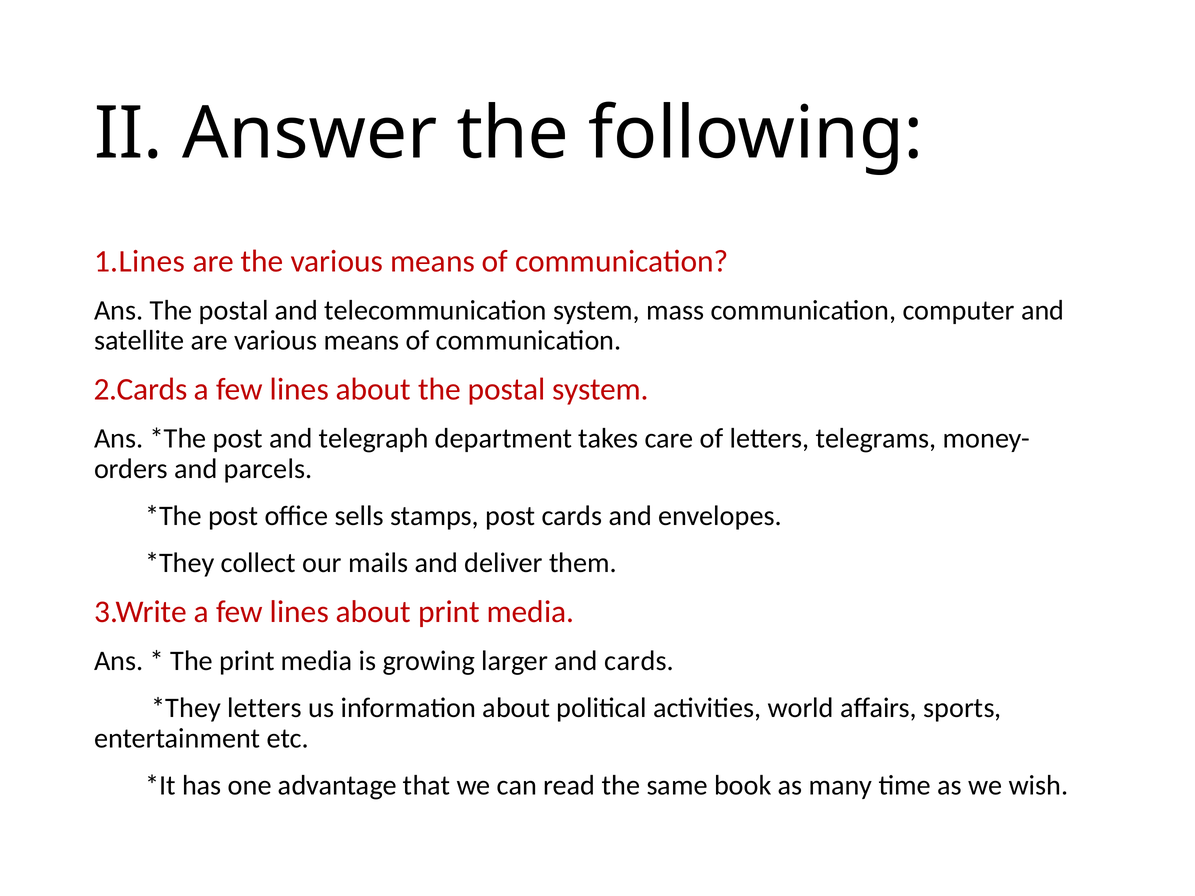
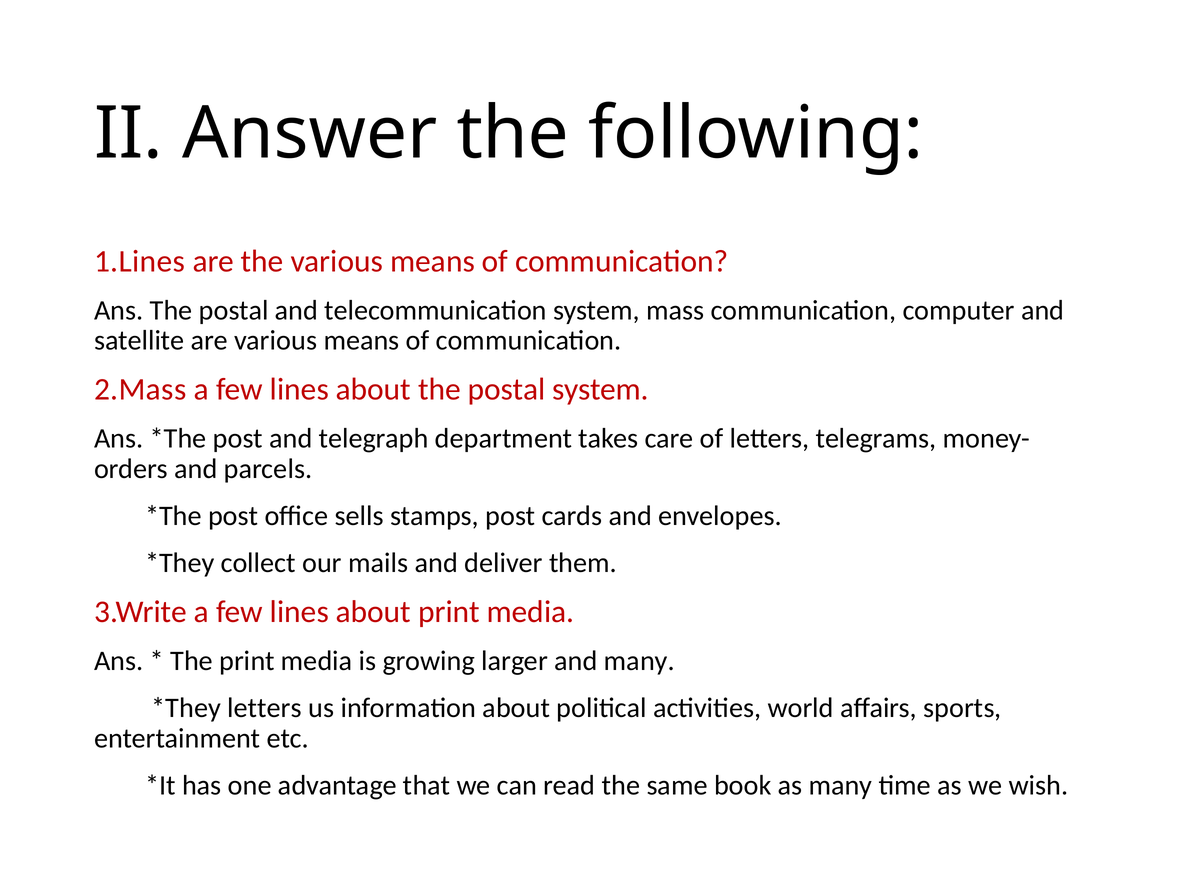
2.Cards: 2.Cards -> 2.Mass
and cards: cards -> many
